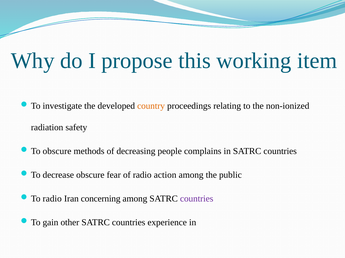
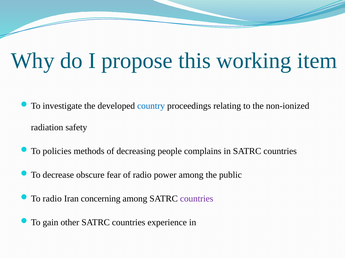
country colour: orange -> blue
obscure at (57, 152): obscure -> policies
action: action -> power
